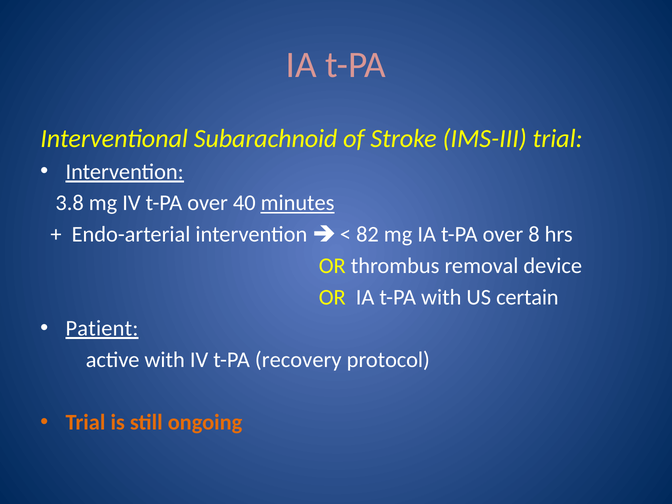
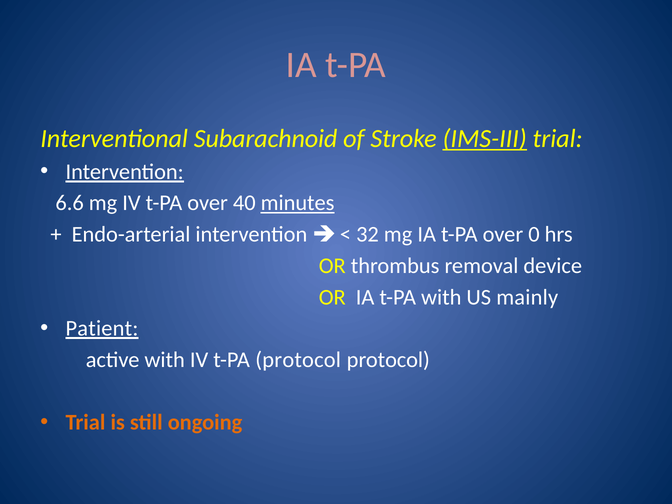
IMS-III underline: none -> present
3.8: 3.8 -> 6.6
82: 82 -> 32
8: 8 -> 0
certain: certain -> mainly
t-PA recovery: recovery -> protocol
